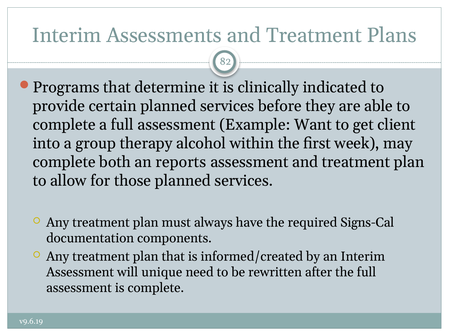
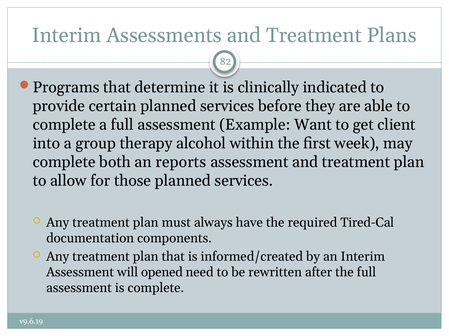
Signs-Cal: Signs-Cal -> Tired-Cal
unique: unique -> opened
